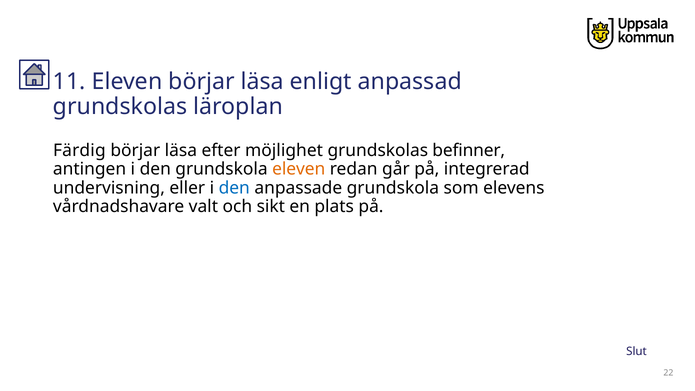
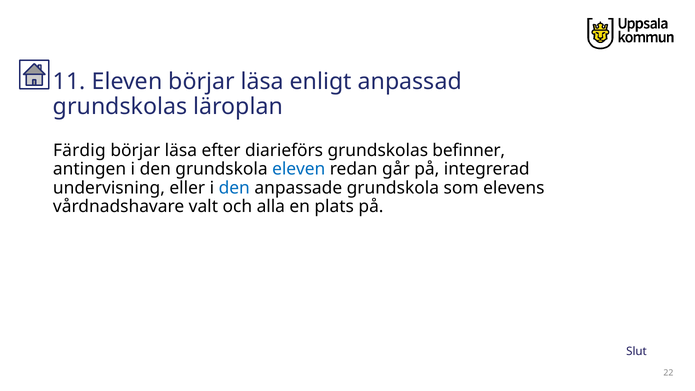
möjlighet: möjlighet -> diarieförs
eleven at (299, 169) colour: orange -> blue
sikt: sikt -> alla
